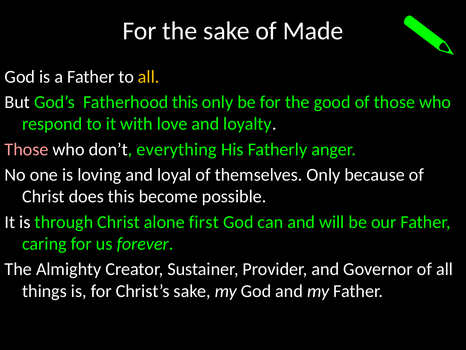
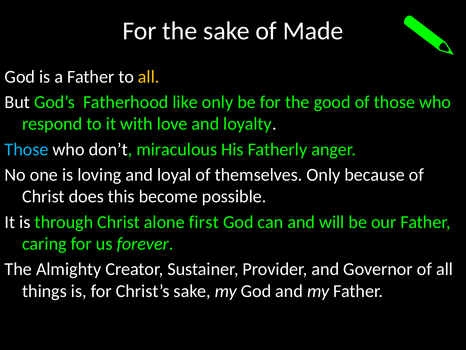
Fatherhood this: this -> like
Those at (27, 149) colour: pink -> light blue
everything: everything -> miraculous
